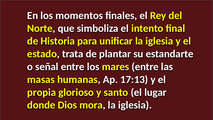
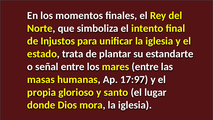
Historia: Historia -> Injustos
17:13: 17:13 -> 17:97
